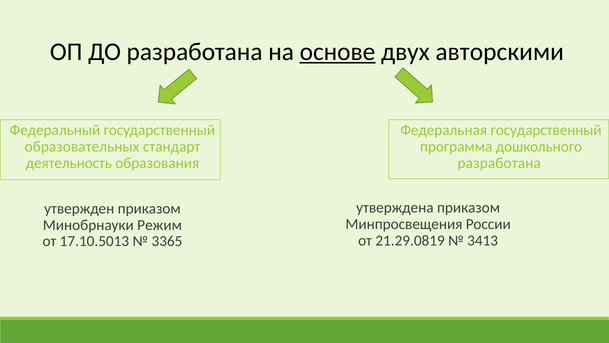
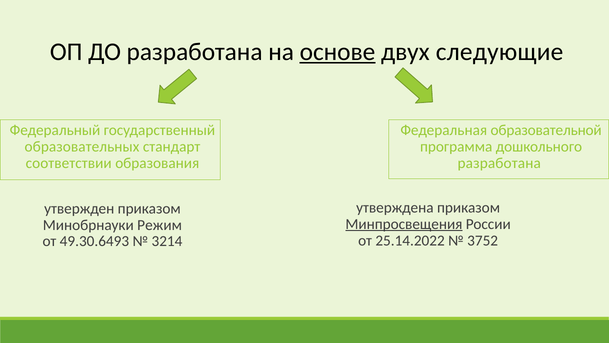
авторскими: авторскими -> следующие
Федеральная государственный: государственный -> образовательной
деятельность: деятельность -> соответствии
Минпросвещения underline: none -> present
21.29.0819: 21.29.0819 -> 25.14.2022
3413: 3413 -> 3752
17.10.5013: 17.10.5013 -> 49.30.6493
3365: 3365 -> 3214
